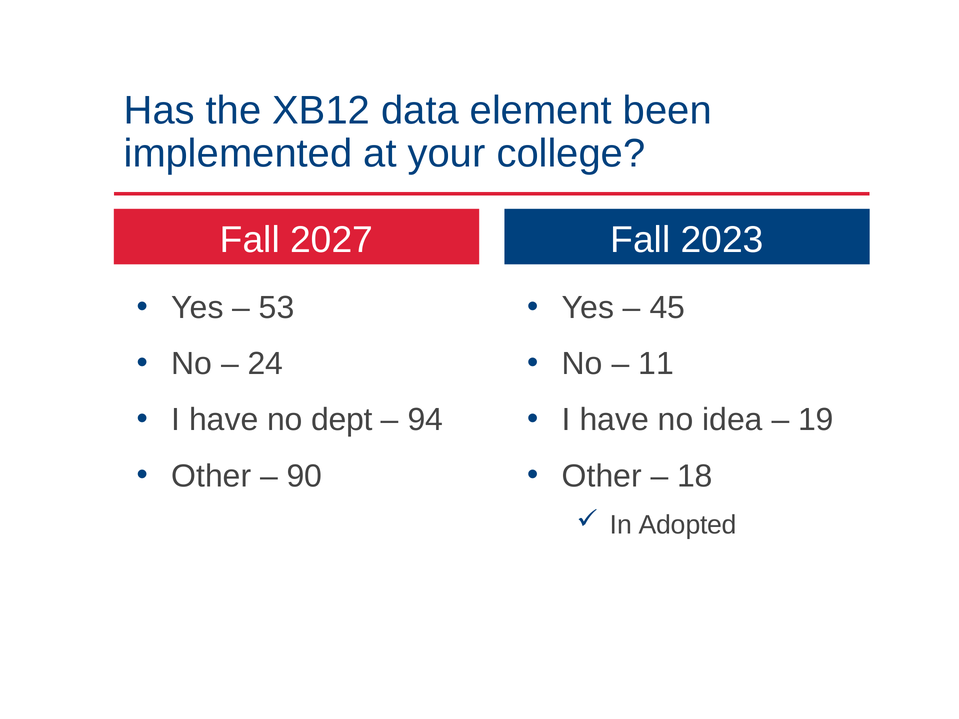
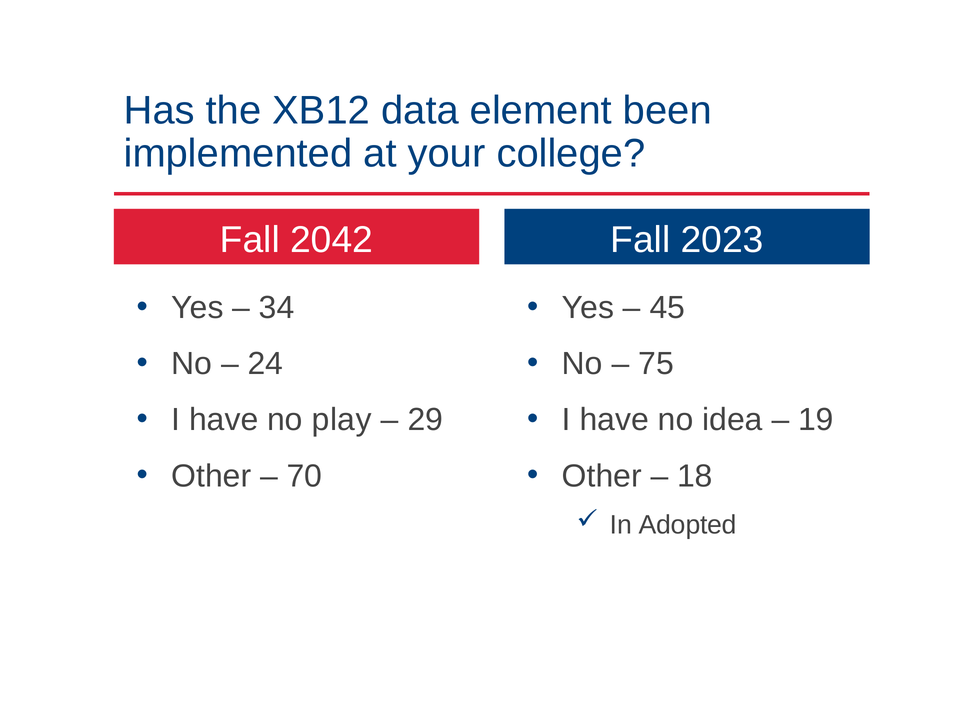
2027: 2027 -> 2042
53: 53 -> 34
11: 11 -> 75
dept: dept -> play
94: 94 -> 29
90: 90 -> 70
